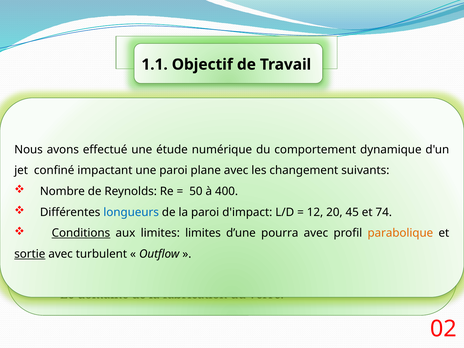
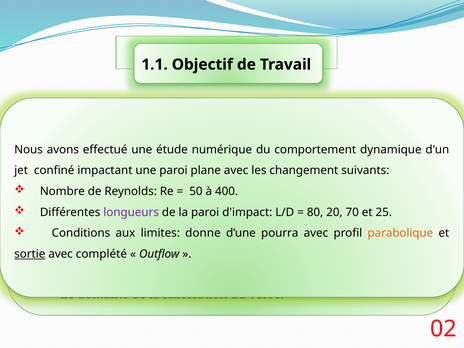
longueurs colour: blue -> purple
12: 12 -> 80
45: 45 -> 70
74: 74 -> 25
Conditions underline: present -> none
limites limites: limites -> donne
turbulent: turbulent -> complété
